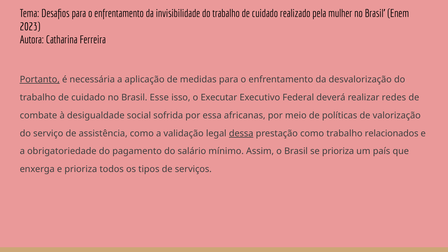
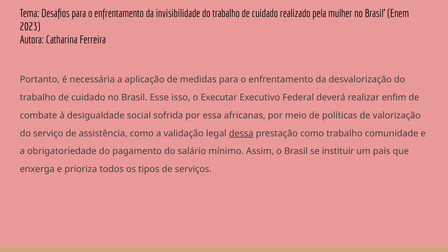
Portanto underline: present -> none
redes: redes -> enfim
relacionados: relacionados -> comunidade
se prioriza: prioriza -> instituir
